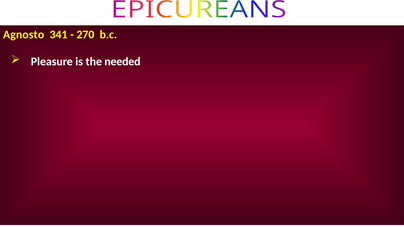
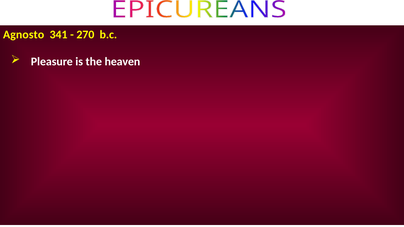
needed: needed -> heaven
